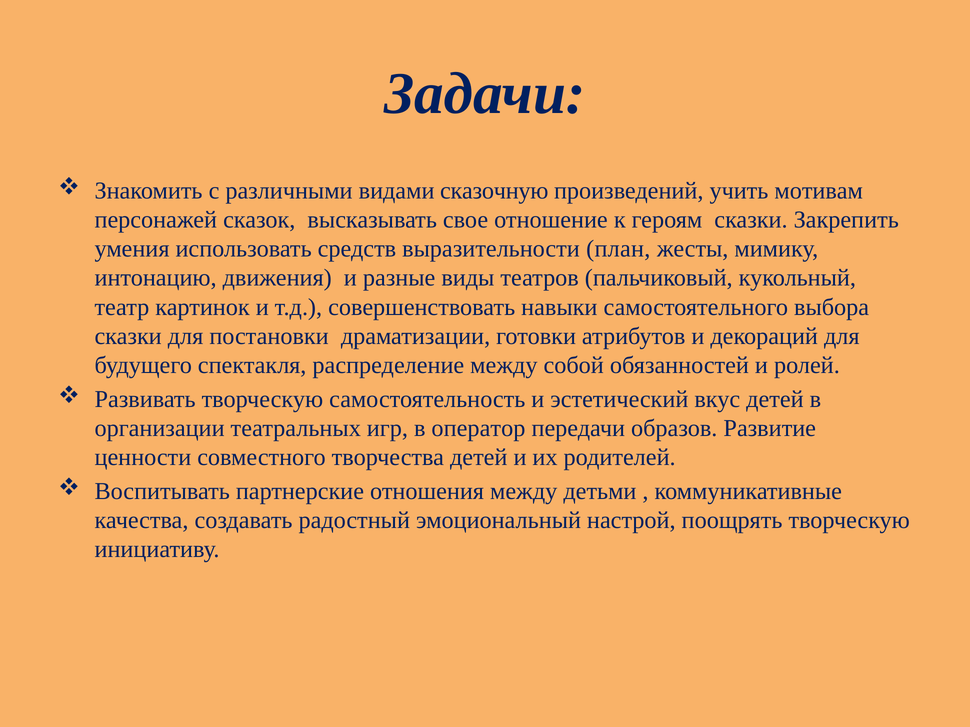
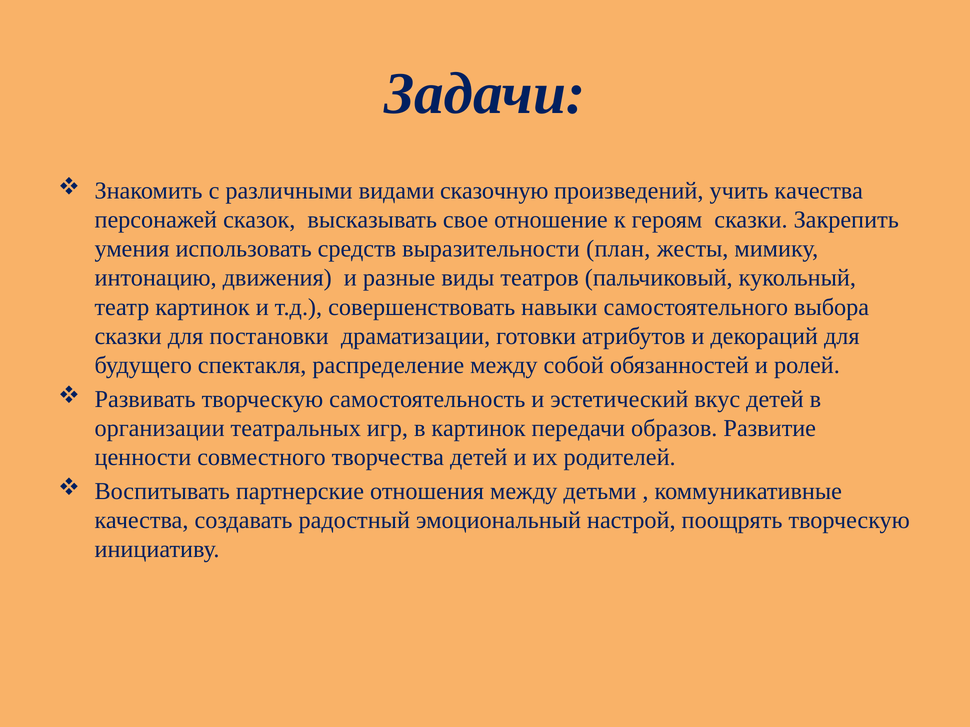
учить мотивам: мотивам -> качества
в оператор: оператор -> картинок
